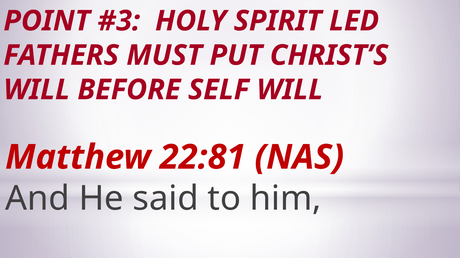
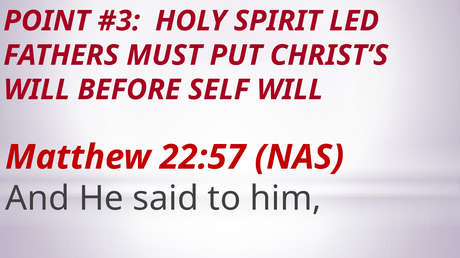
22:81: 22:81 -> 22:57
